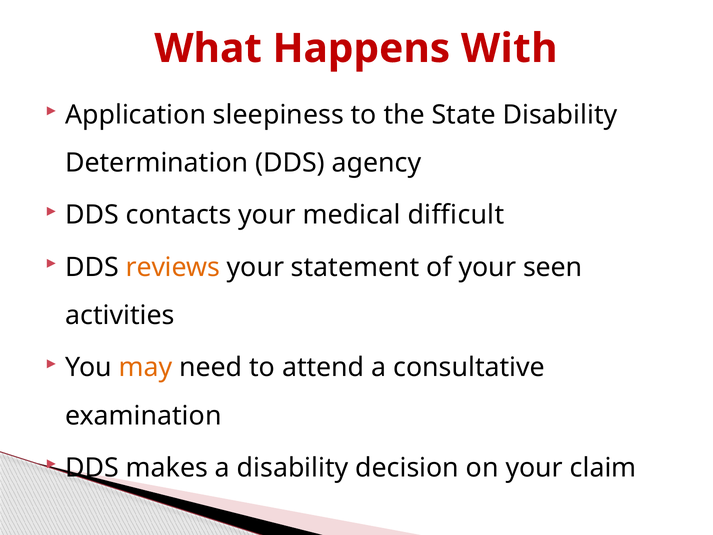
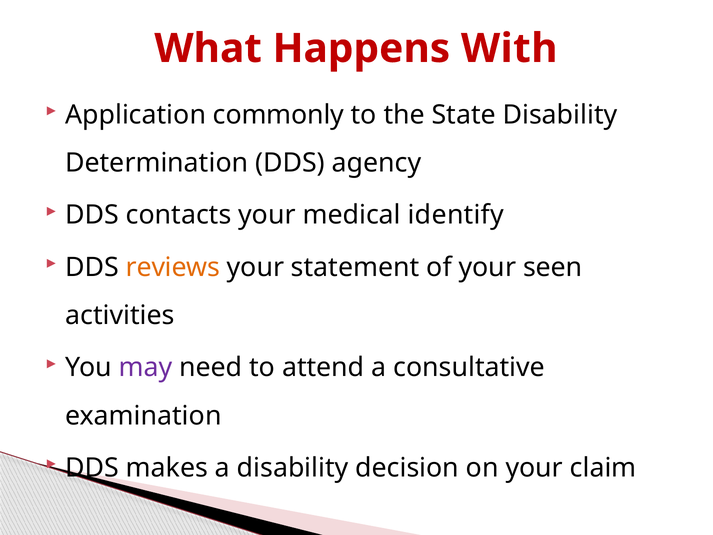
sleepiness: sleepiness -> commonly
difficult: difficult -> identify
may colour: orange -> purple
